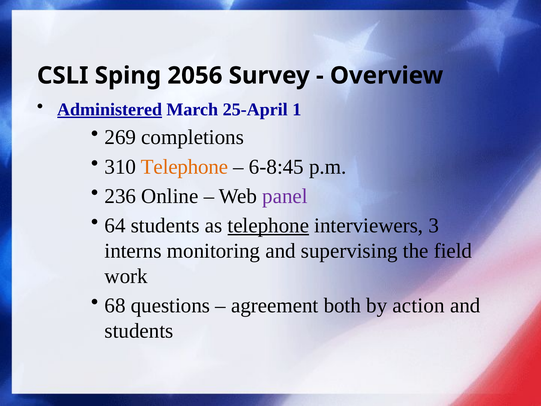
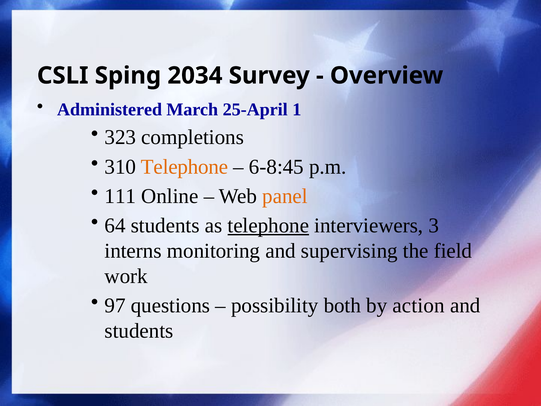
2056: 2056 -> 2034
Administered underline: present -> none
269: 269 -> 323
236: 236 -> 111
panel colour: purple -> orange
68: 68 -> 97
agreement: agreement -> possibility
